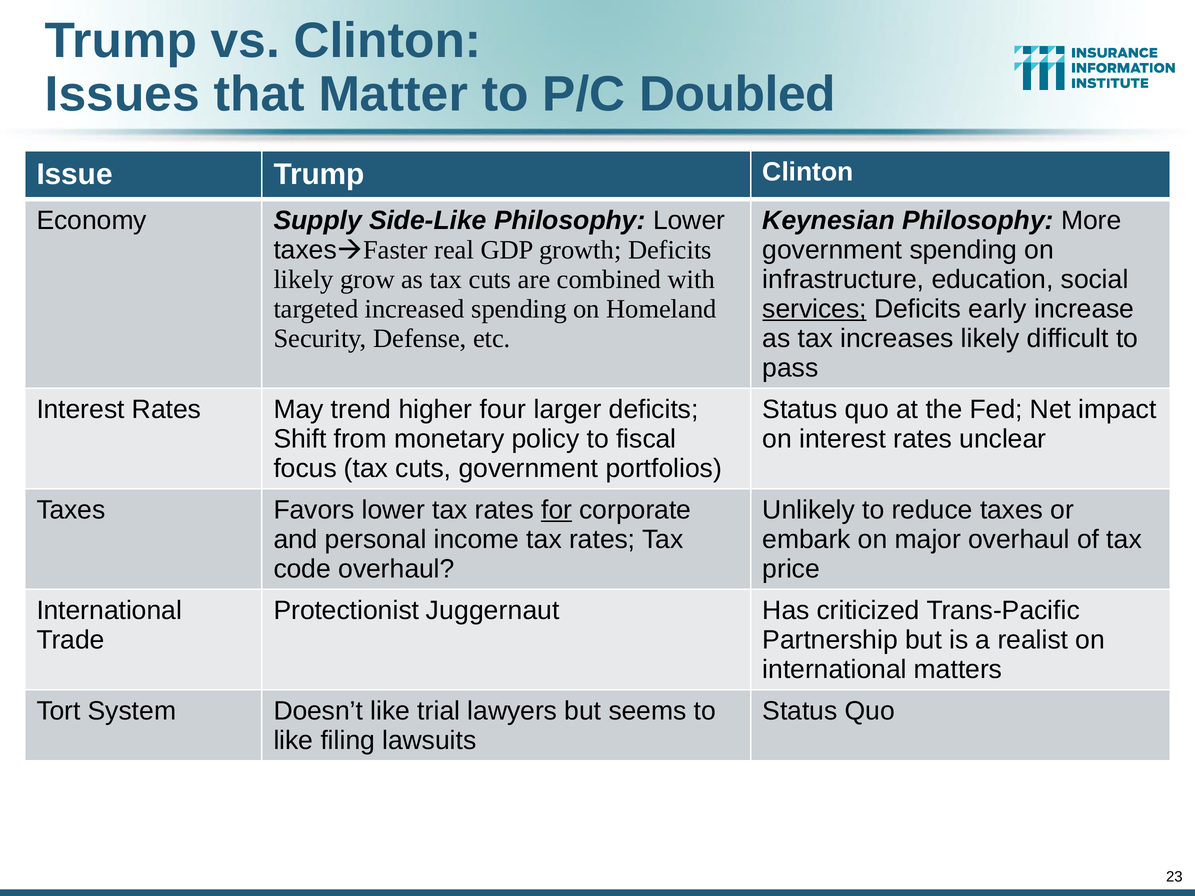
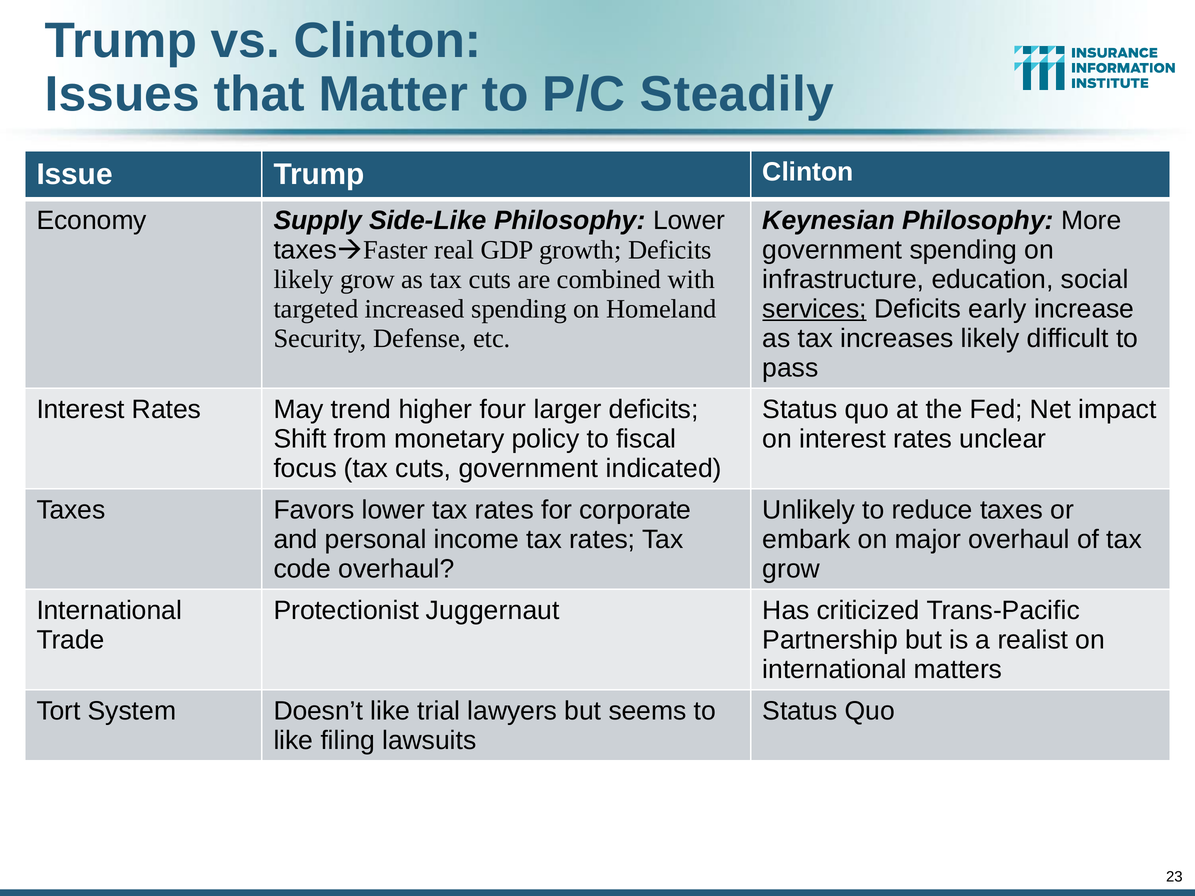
Doubled: Doubled -> Steadily
portfolios: portfolios -> indicated
for underline: present -> none
price at (791, 569): price -> grow
